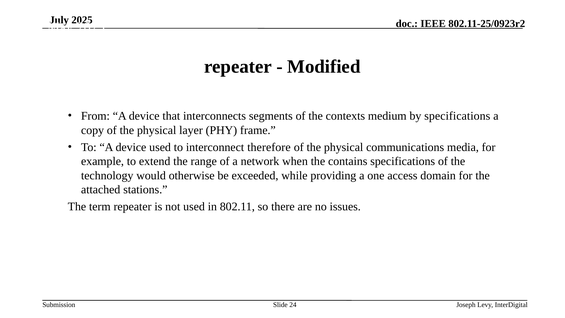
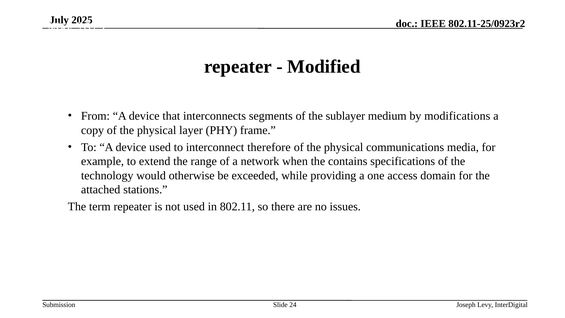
contexts: contexts -> sublayer
by specifications: specifications -> modifications
